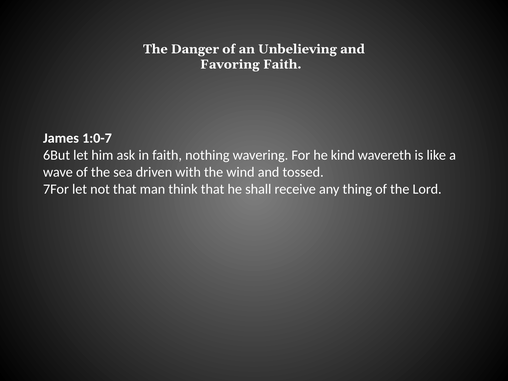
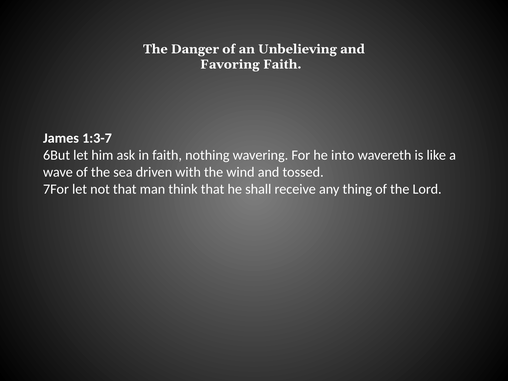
1:0-7: 1:0-7 -> 1:3-7
kind: kind -> into
